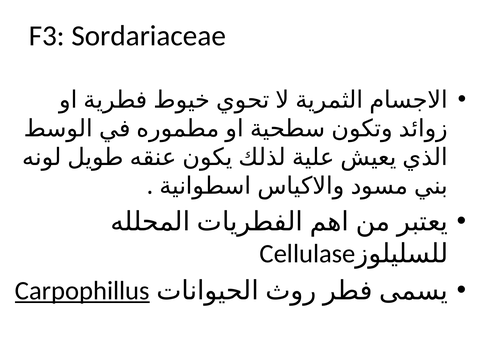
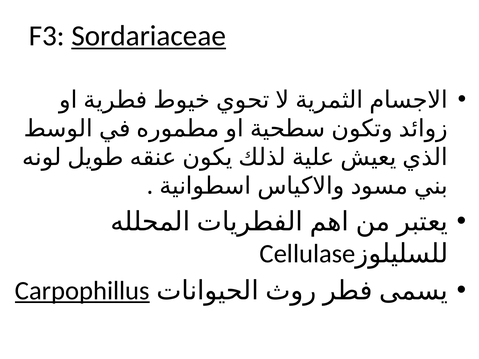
Sordariaceae underline: none -> present
